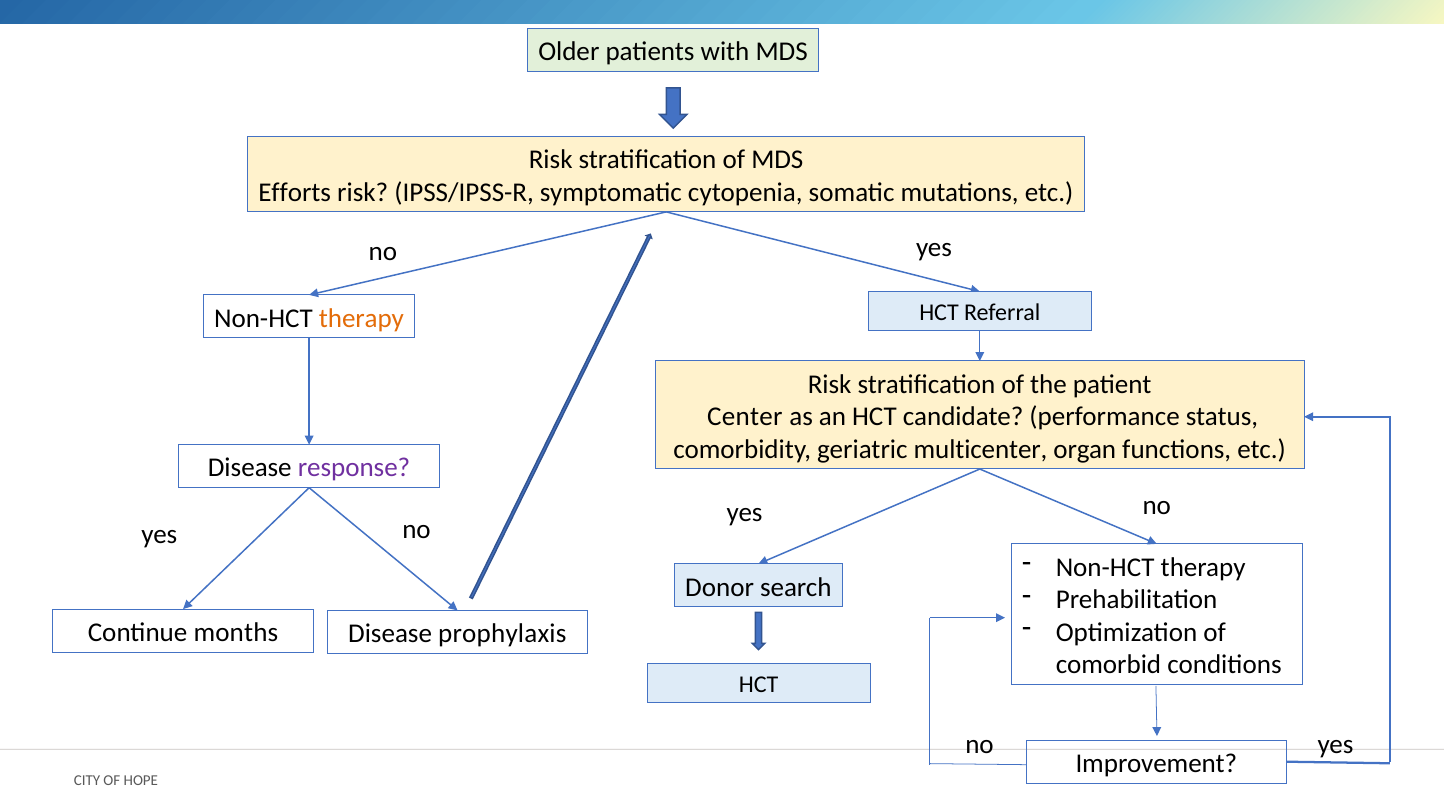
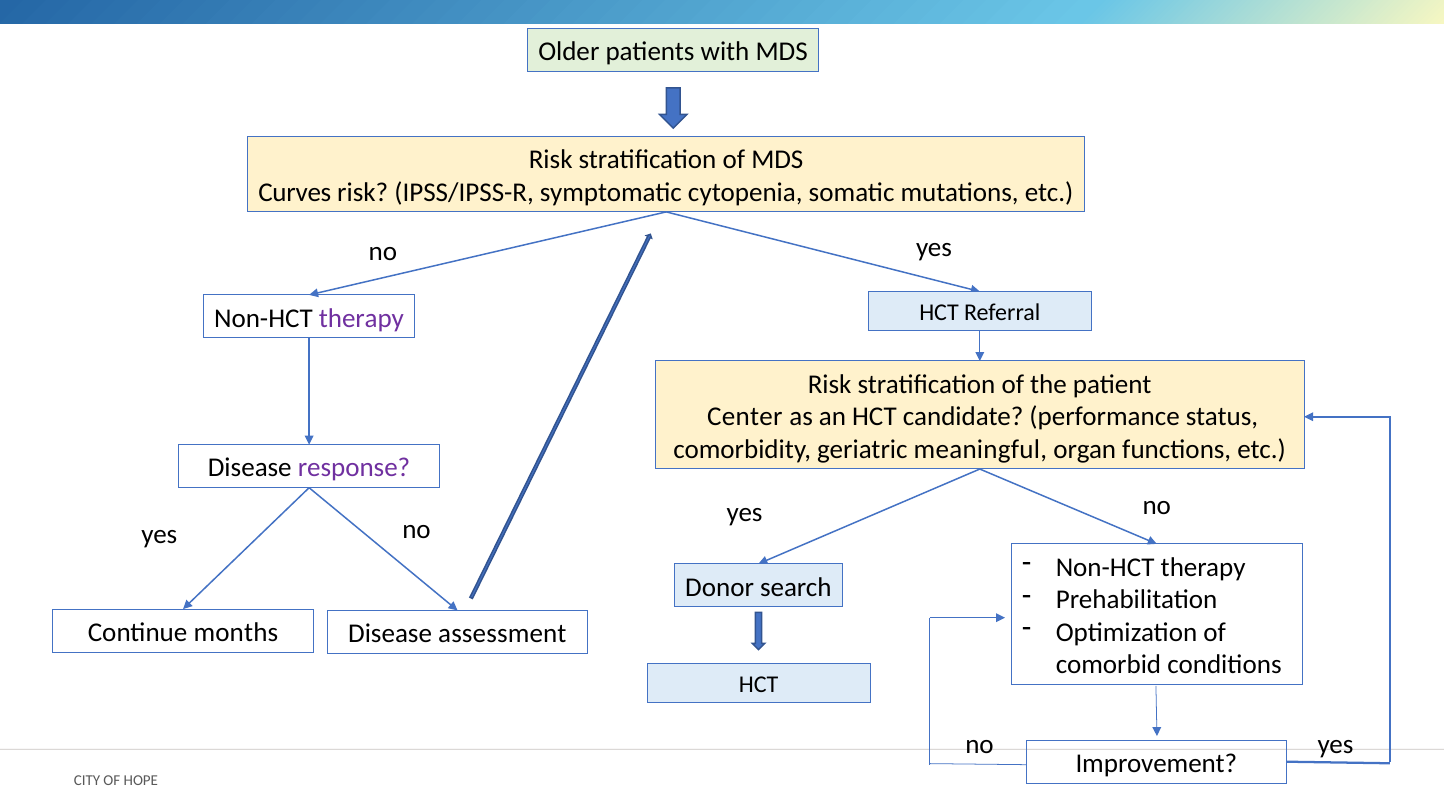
Efforts: Efforts -> Curves
therapy at (361, 318) colour: orange -> purple
multicenter: multicenter -> meaningful
prophylaxis: prophylaxis -> assessment
